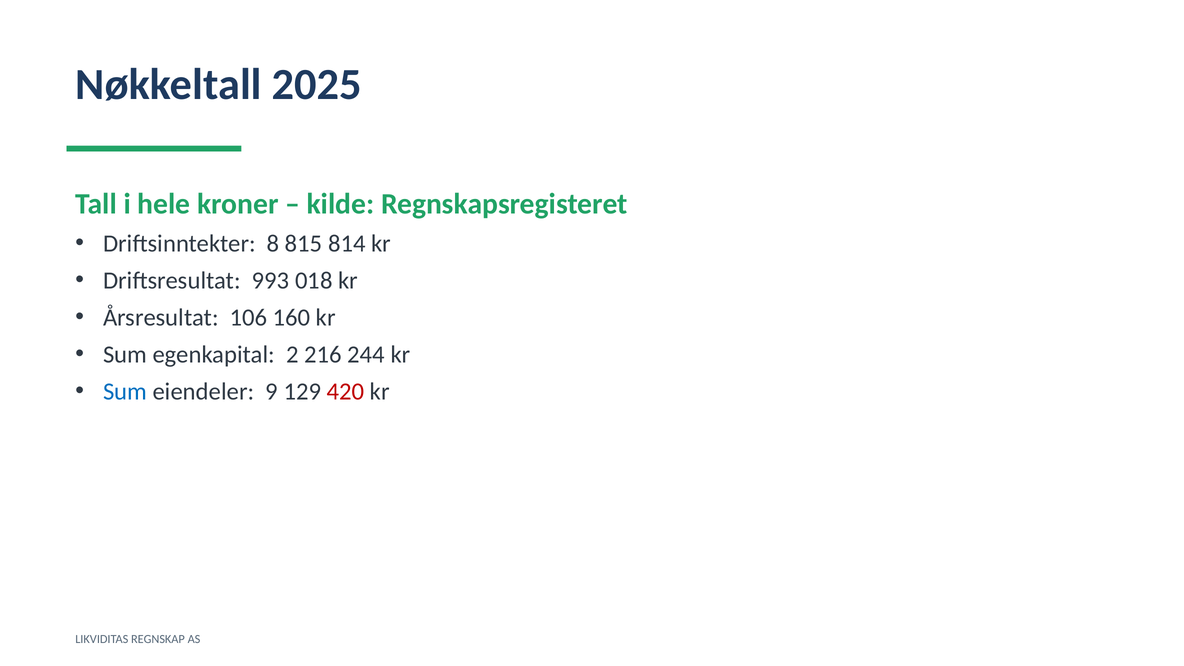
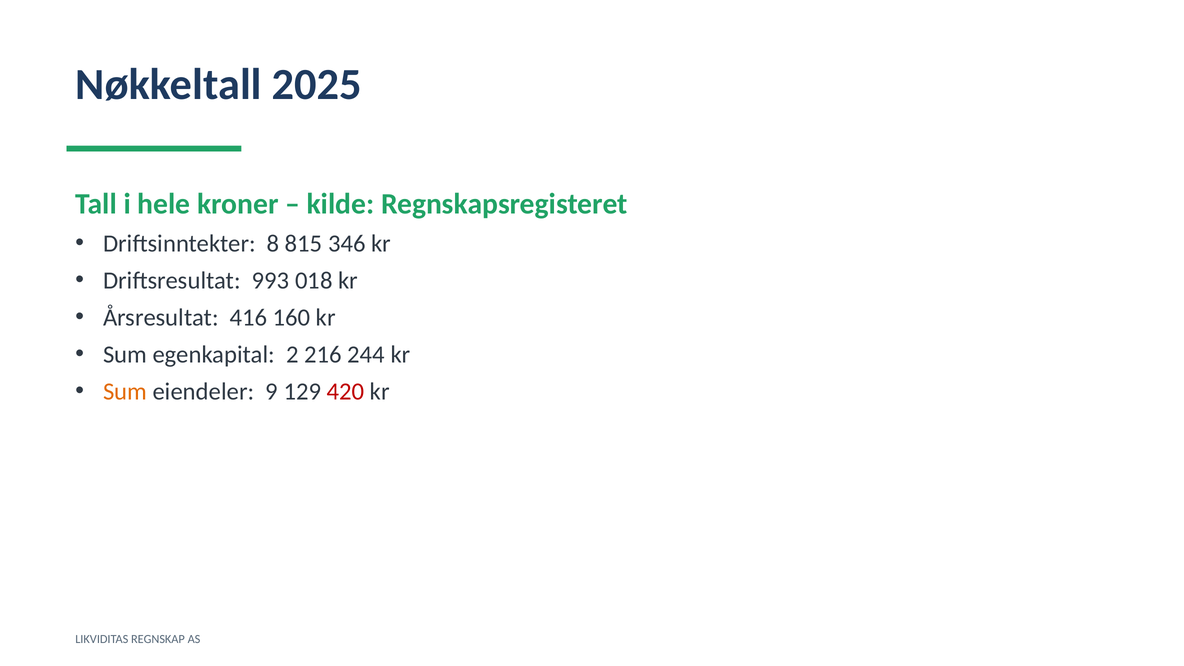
814: 814 -> 346
106: 106 -> 416
Sum at (125, 392) colour: blue -> orange
